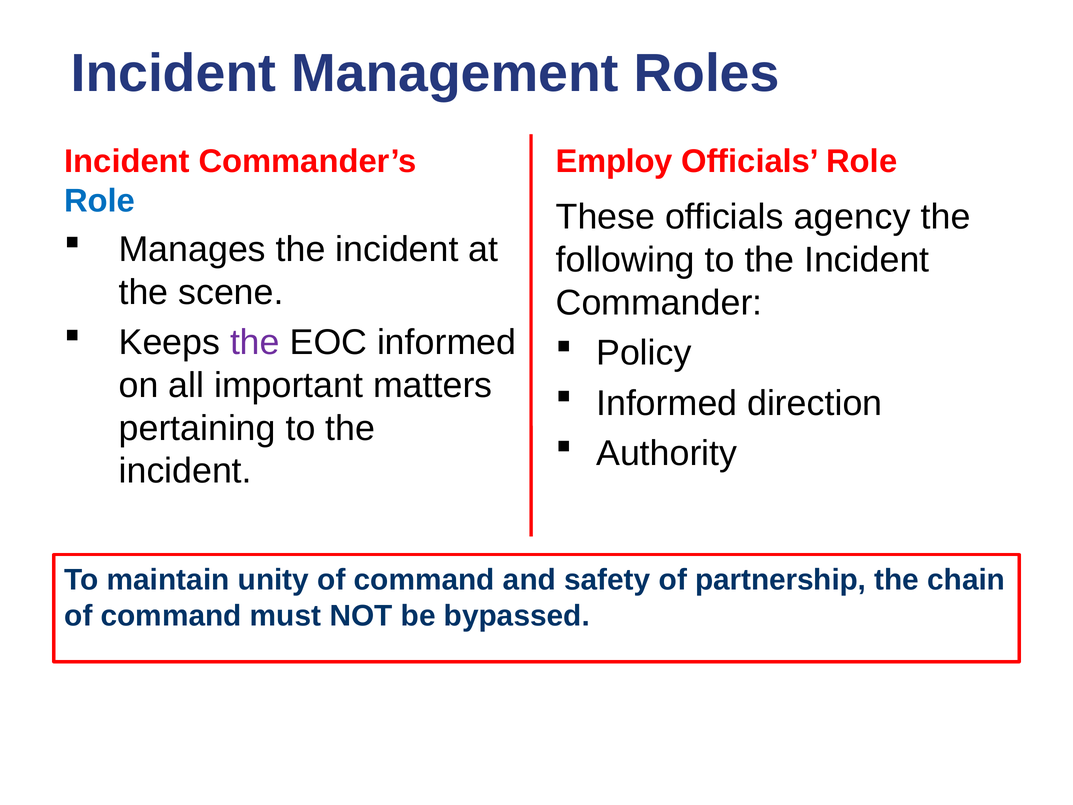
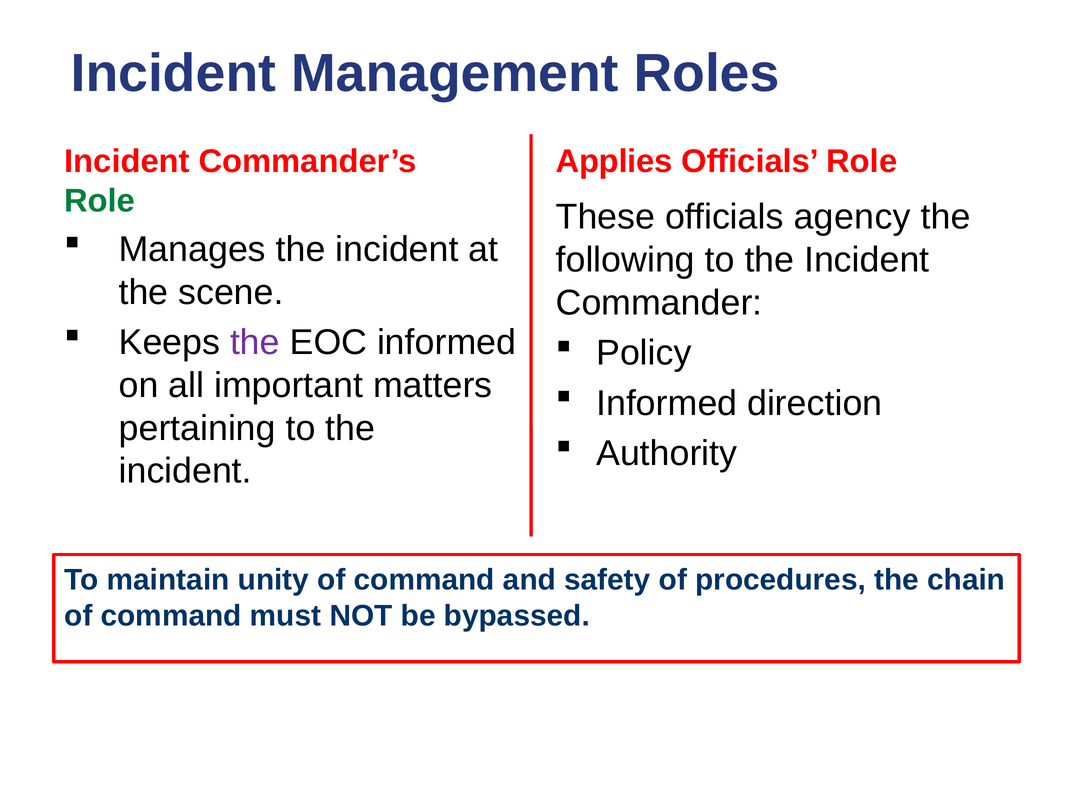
Employ: Employ -> Applies
Role at (100, 201) colour: blue -> green
partnership: partnership -> procedures
